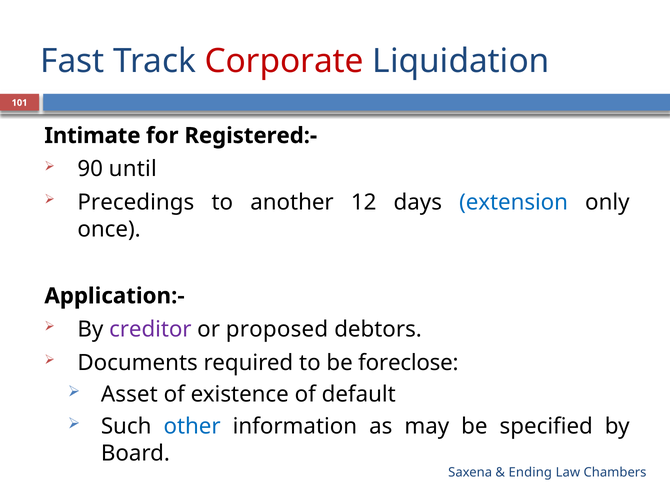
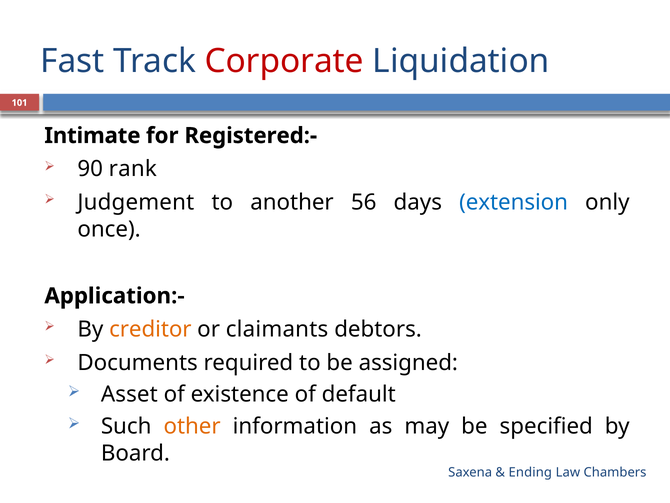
until: until -> rank
Precedings: Precedings -> Judgement
12: 12 -> 56
creditor colour: purple -> orange
proposed: proposed -> claimants
foreclose: foreclose -> assigned
other colour: blue -> orange
